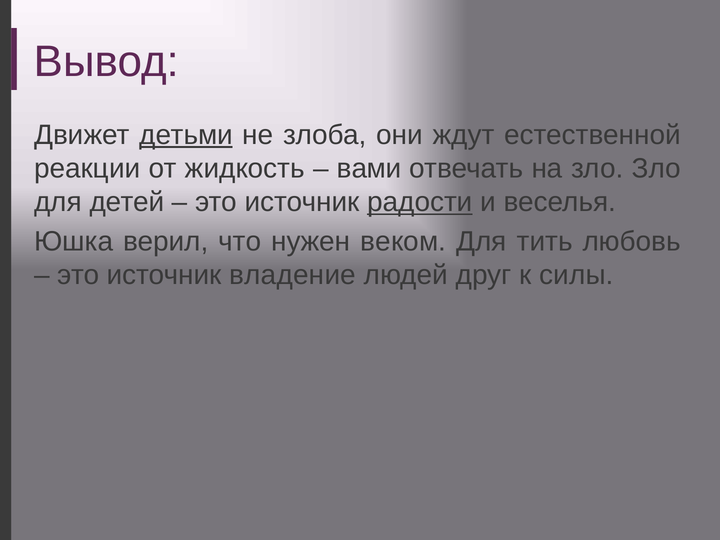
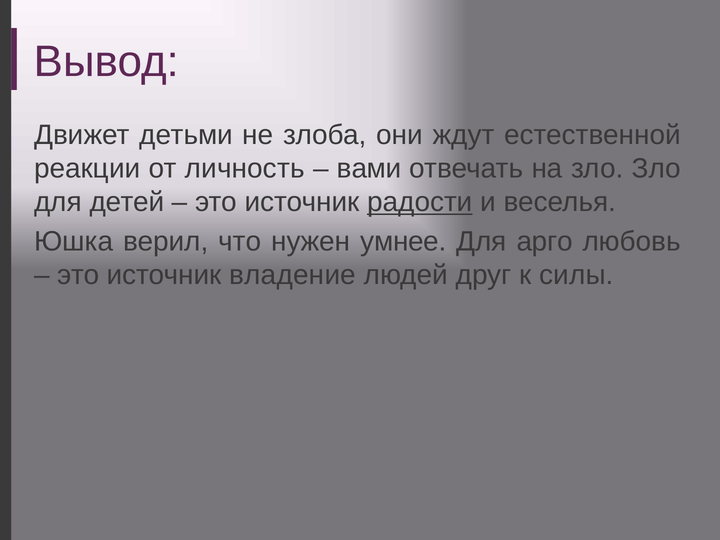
детьми underline: present -> none
жидкость: жидкость -> личность
веком: веком -> умнее
тить: тить -> арго
